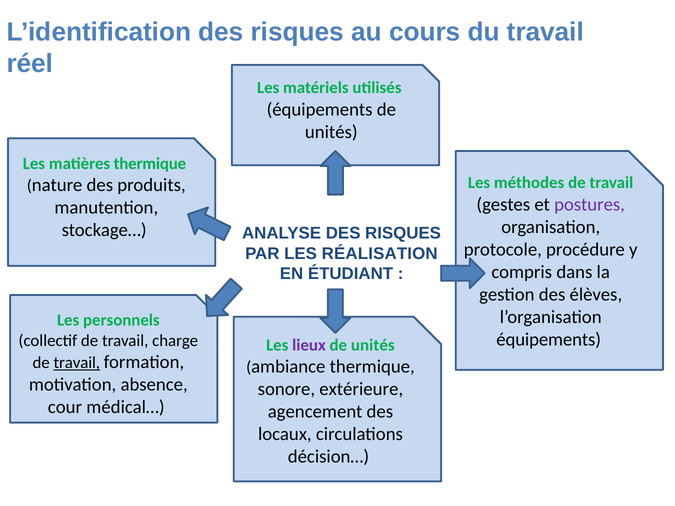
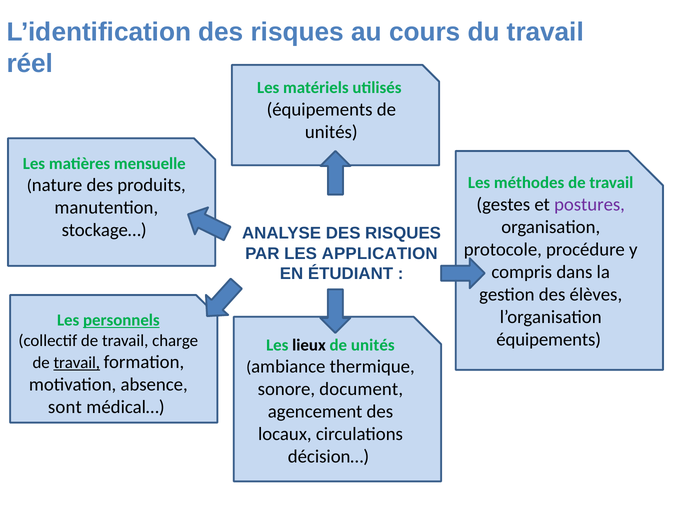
matières thermique: thermique -> mensuelle
RÉALISATION: RÉALISATION -> APPLICATION
personnels underline: none -> present
lieux colour: purple -> black
extérieure: extérieure -> document
cour: cour -> sont
